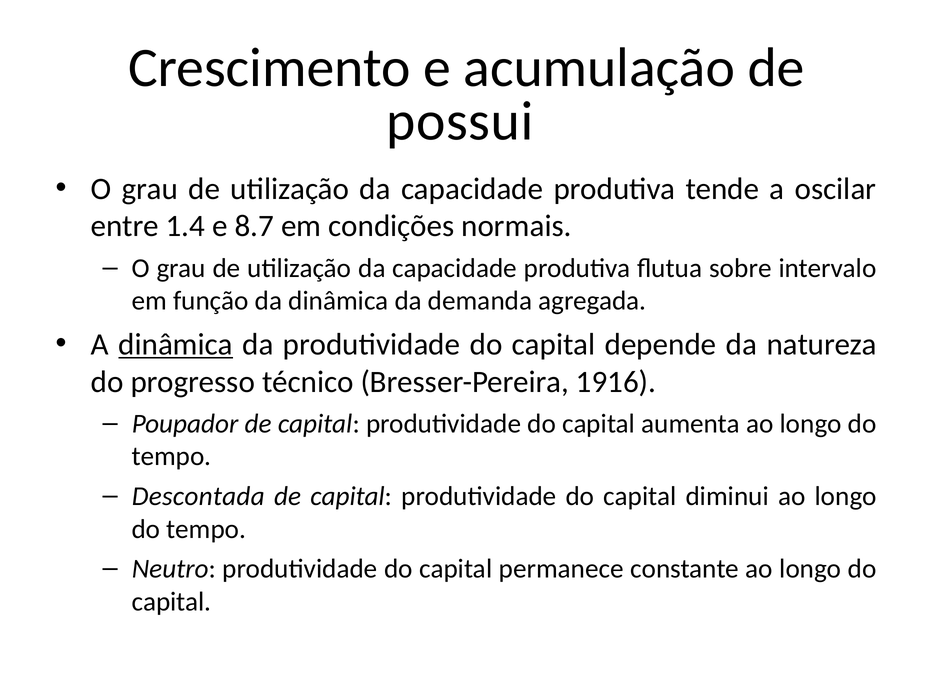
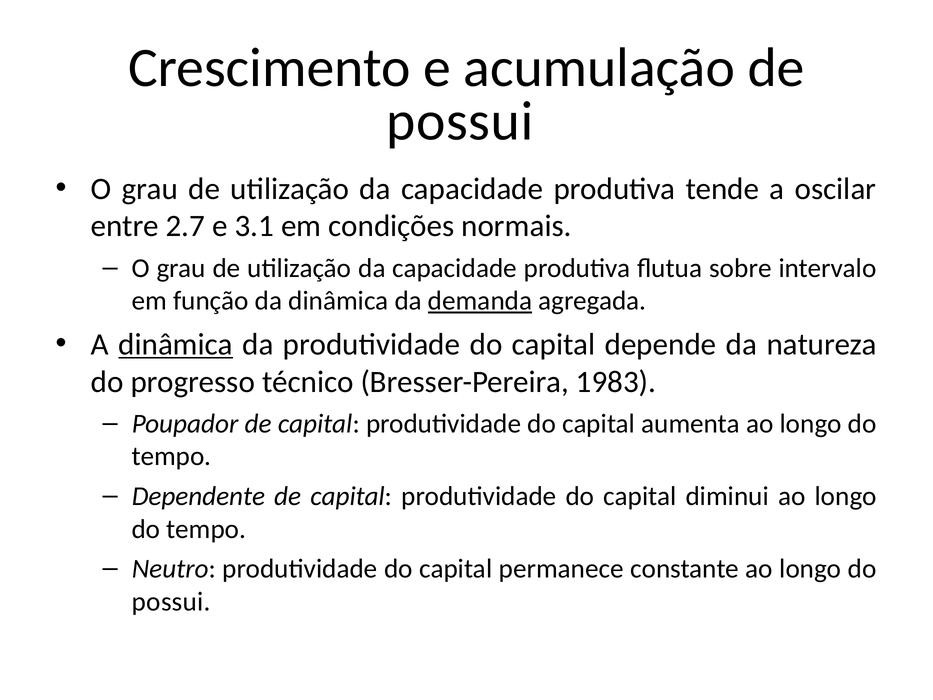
1.4: 1.4 -> 2.7
8.7: 8.7 -> 3.1
demanda underline: none -> present
1916: 1916 -> 1983
Descontada: Descontada -> Dependente
capital at (172, 601): capital -> possui
